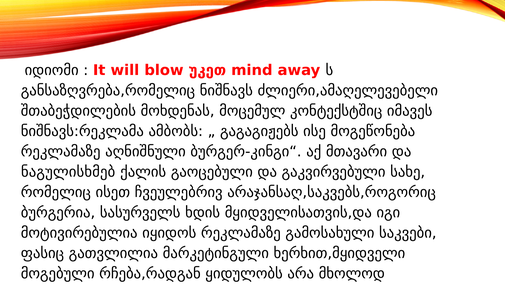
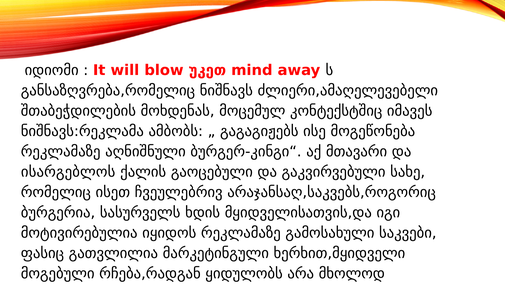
ნაგულისხმებ: ნაგულისხმებ -> ისარგებლოს
